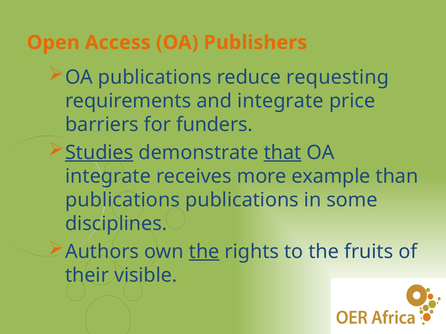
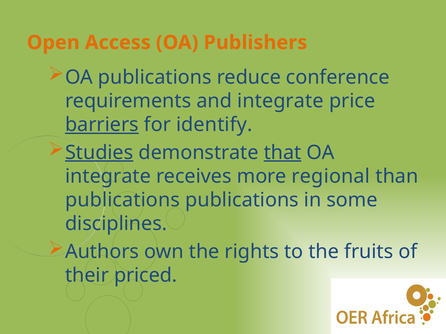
requesting: requesting -> conference
barriers underline: none -> present
funders: funders -> identify
example: example -> regional
the at (204, 252) underline: present -> none
visible: visible -> priced
